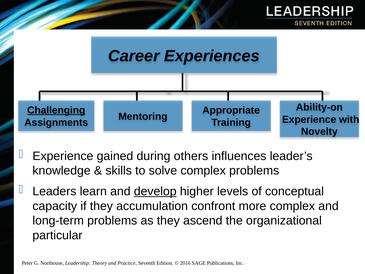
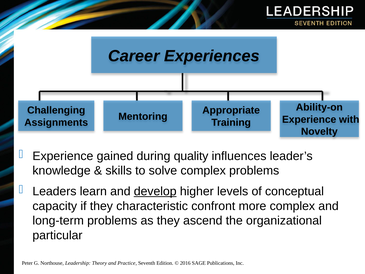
Challenging underline: present -> none
others: others -> quality
accumulation: accumulation -> characteristic
